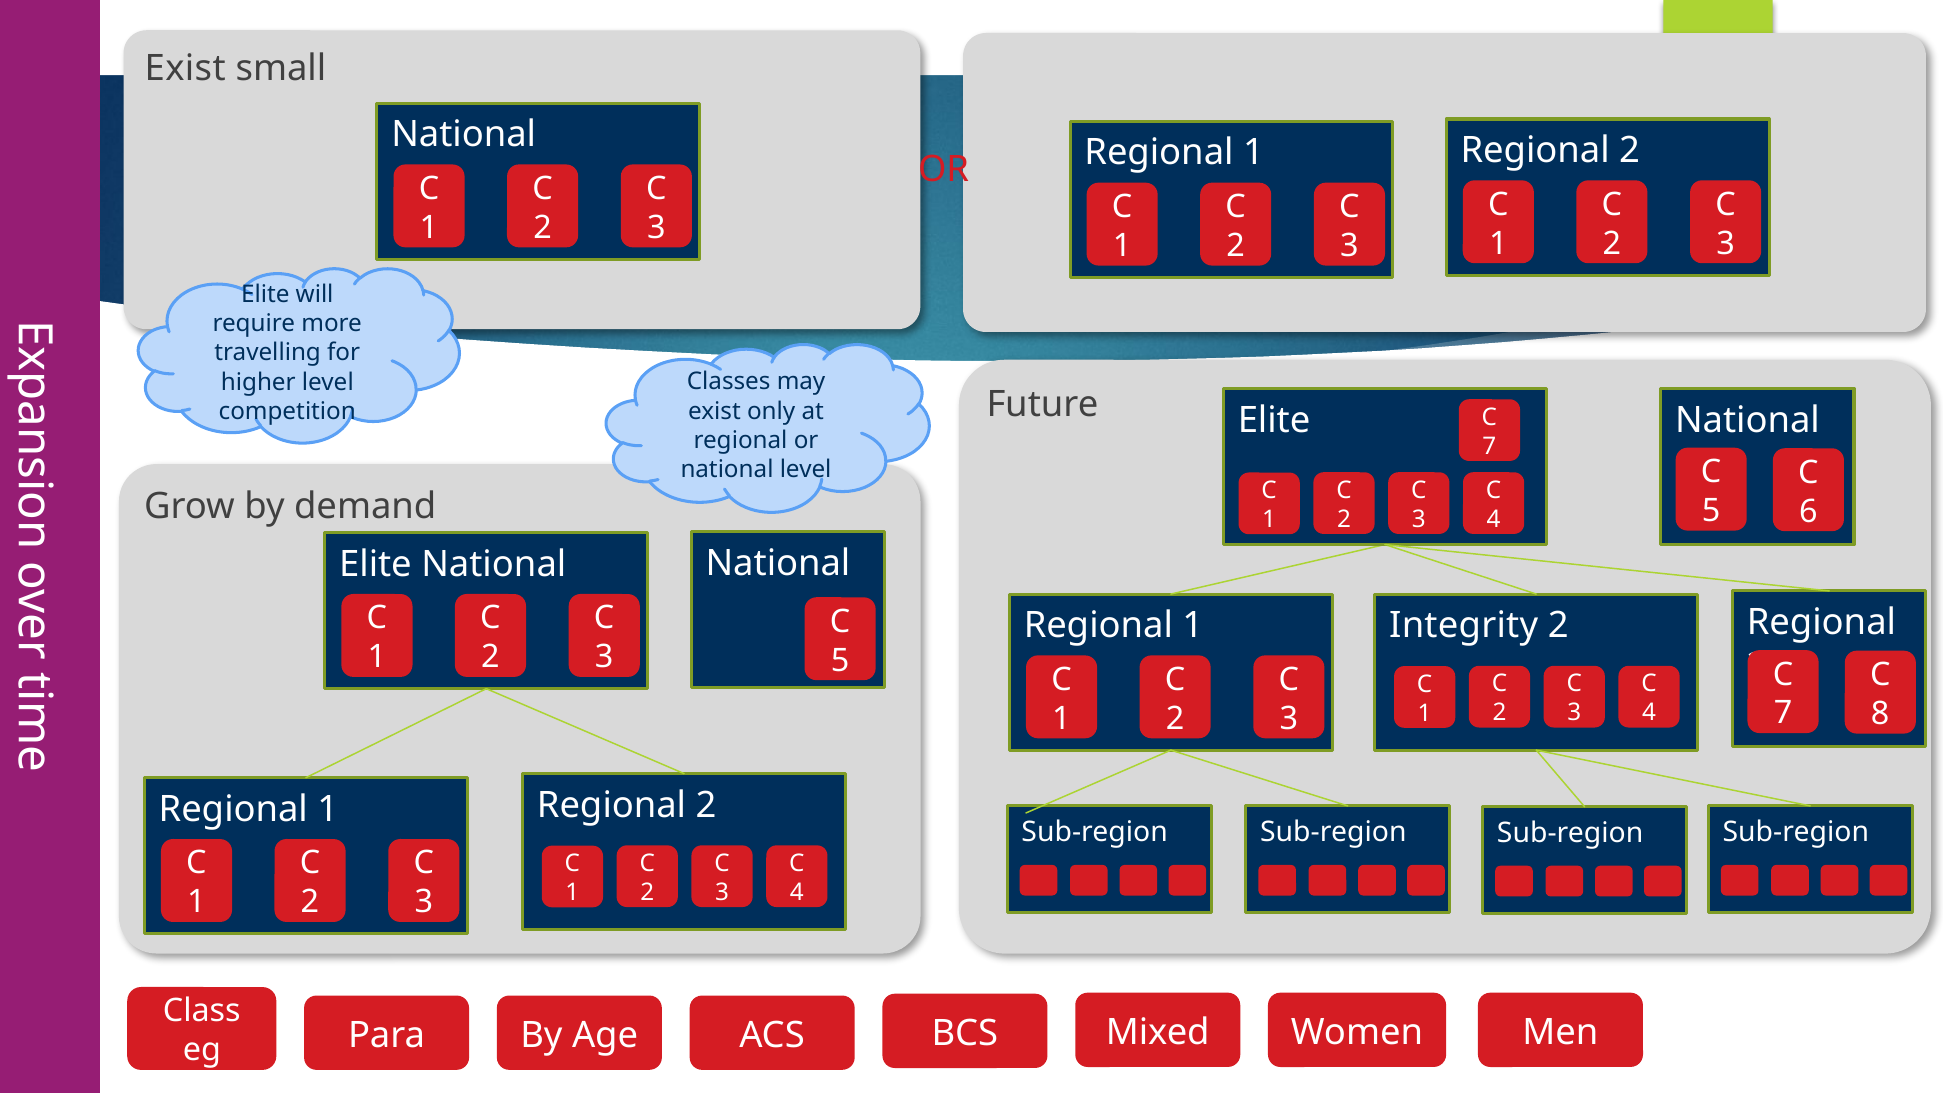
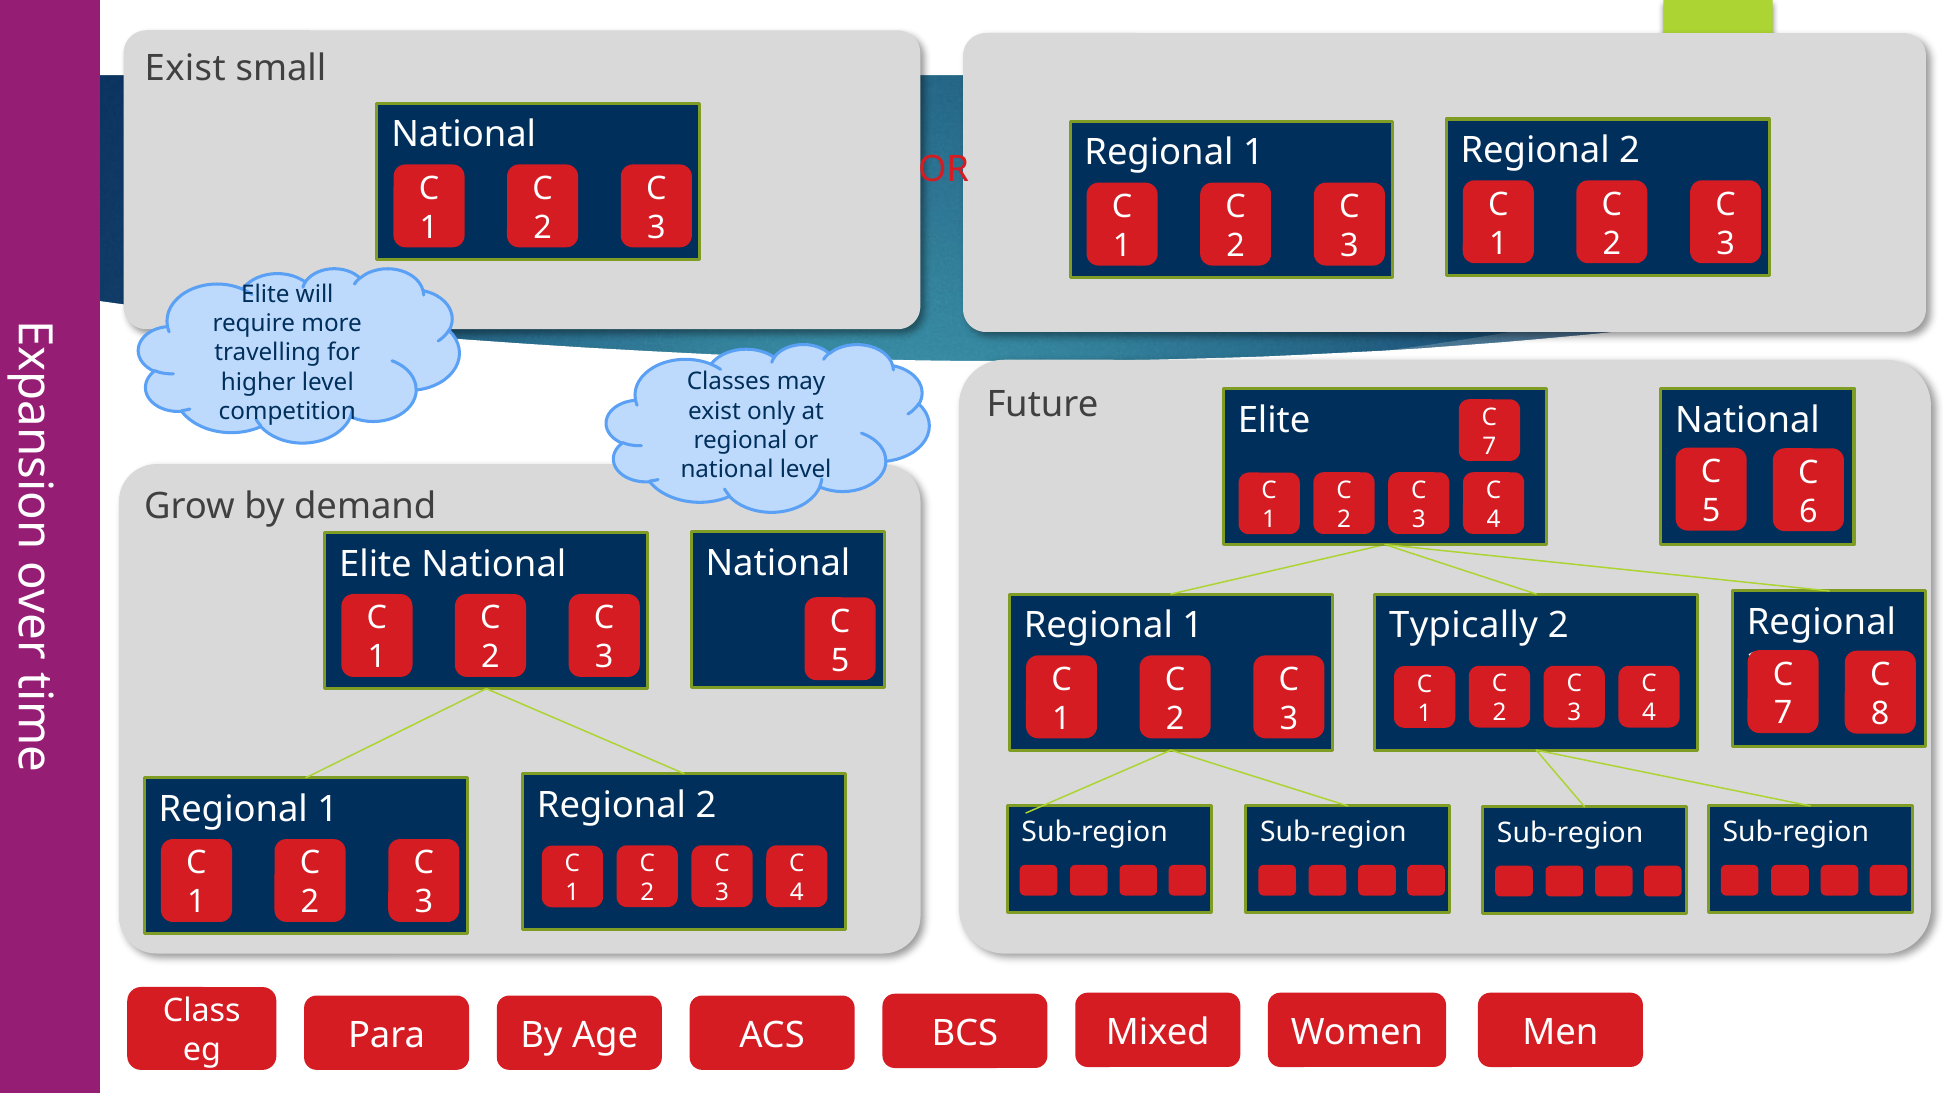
Integrity: Integrity -> Typically
